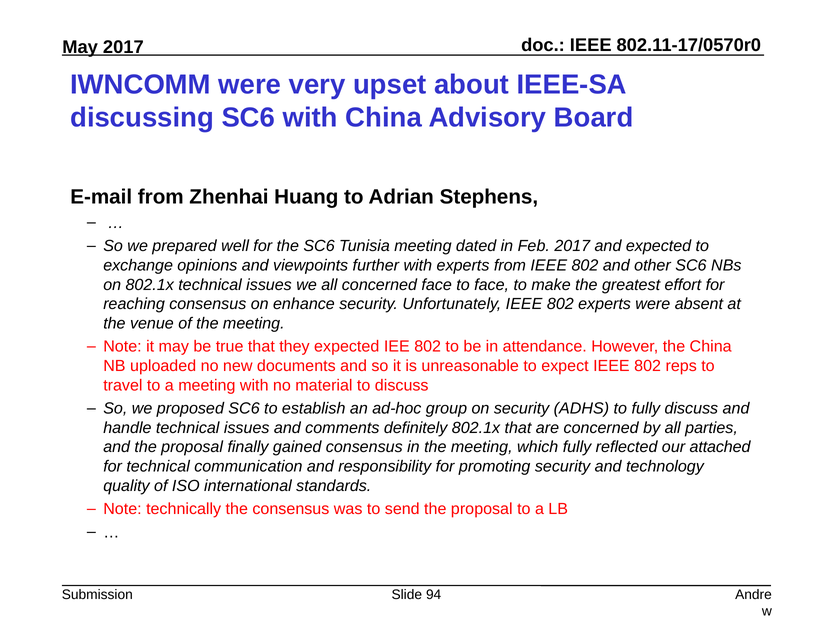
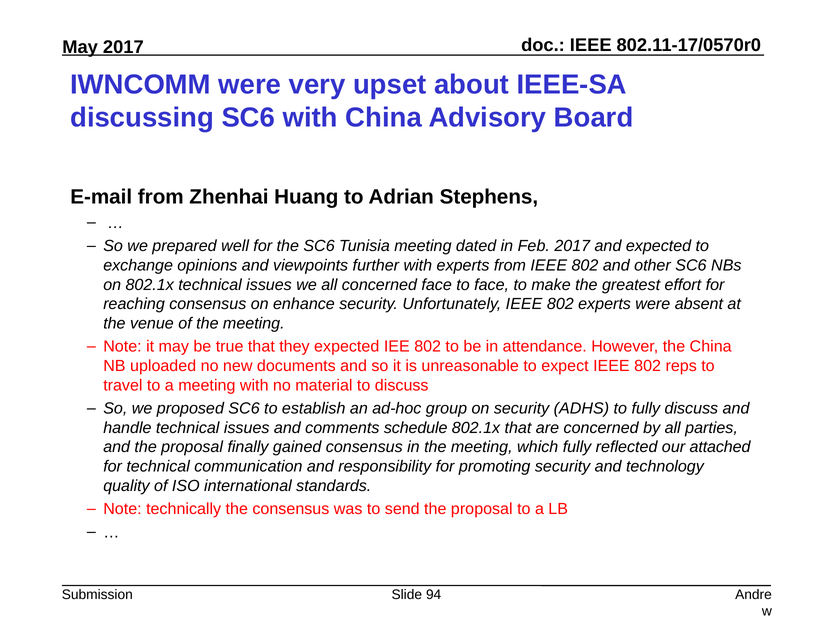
definitely: definitely -> schedule
